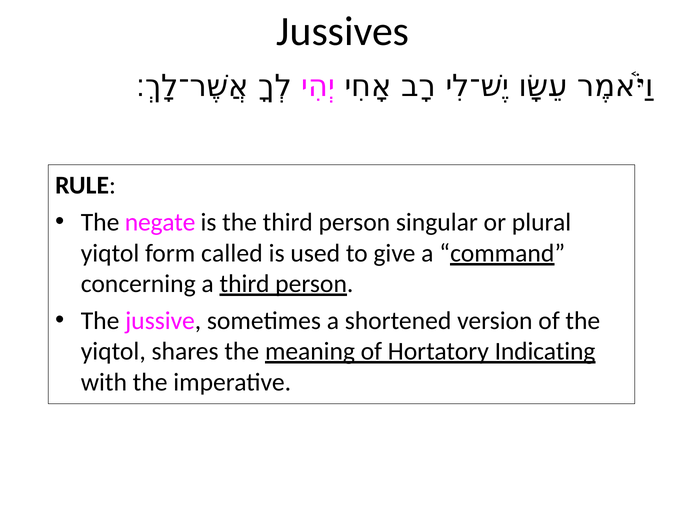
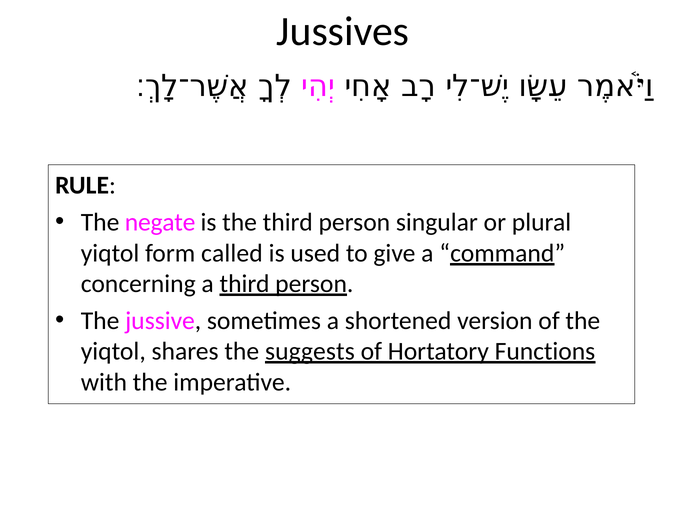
meaning: meaning -> suggests
Indicating: Indicating -> Functions
